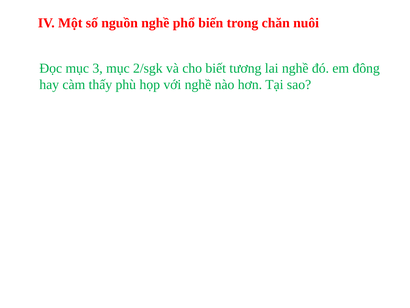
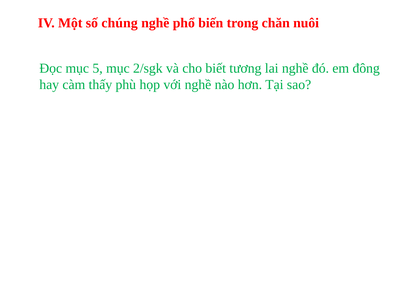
nguồn: nguồn -> chúng
3: 3 -> 5
